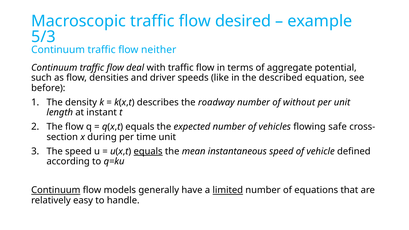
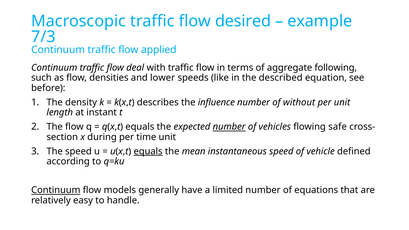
5/3: 5/3 -> 7/3
neither: neither -> applied
potential: potential -> following
driver: driver -> lower
roadway: roadway -> influence
number at (229, 127) underline: none -> present
limited underline: present -> none
